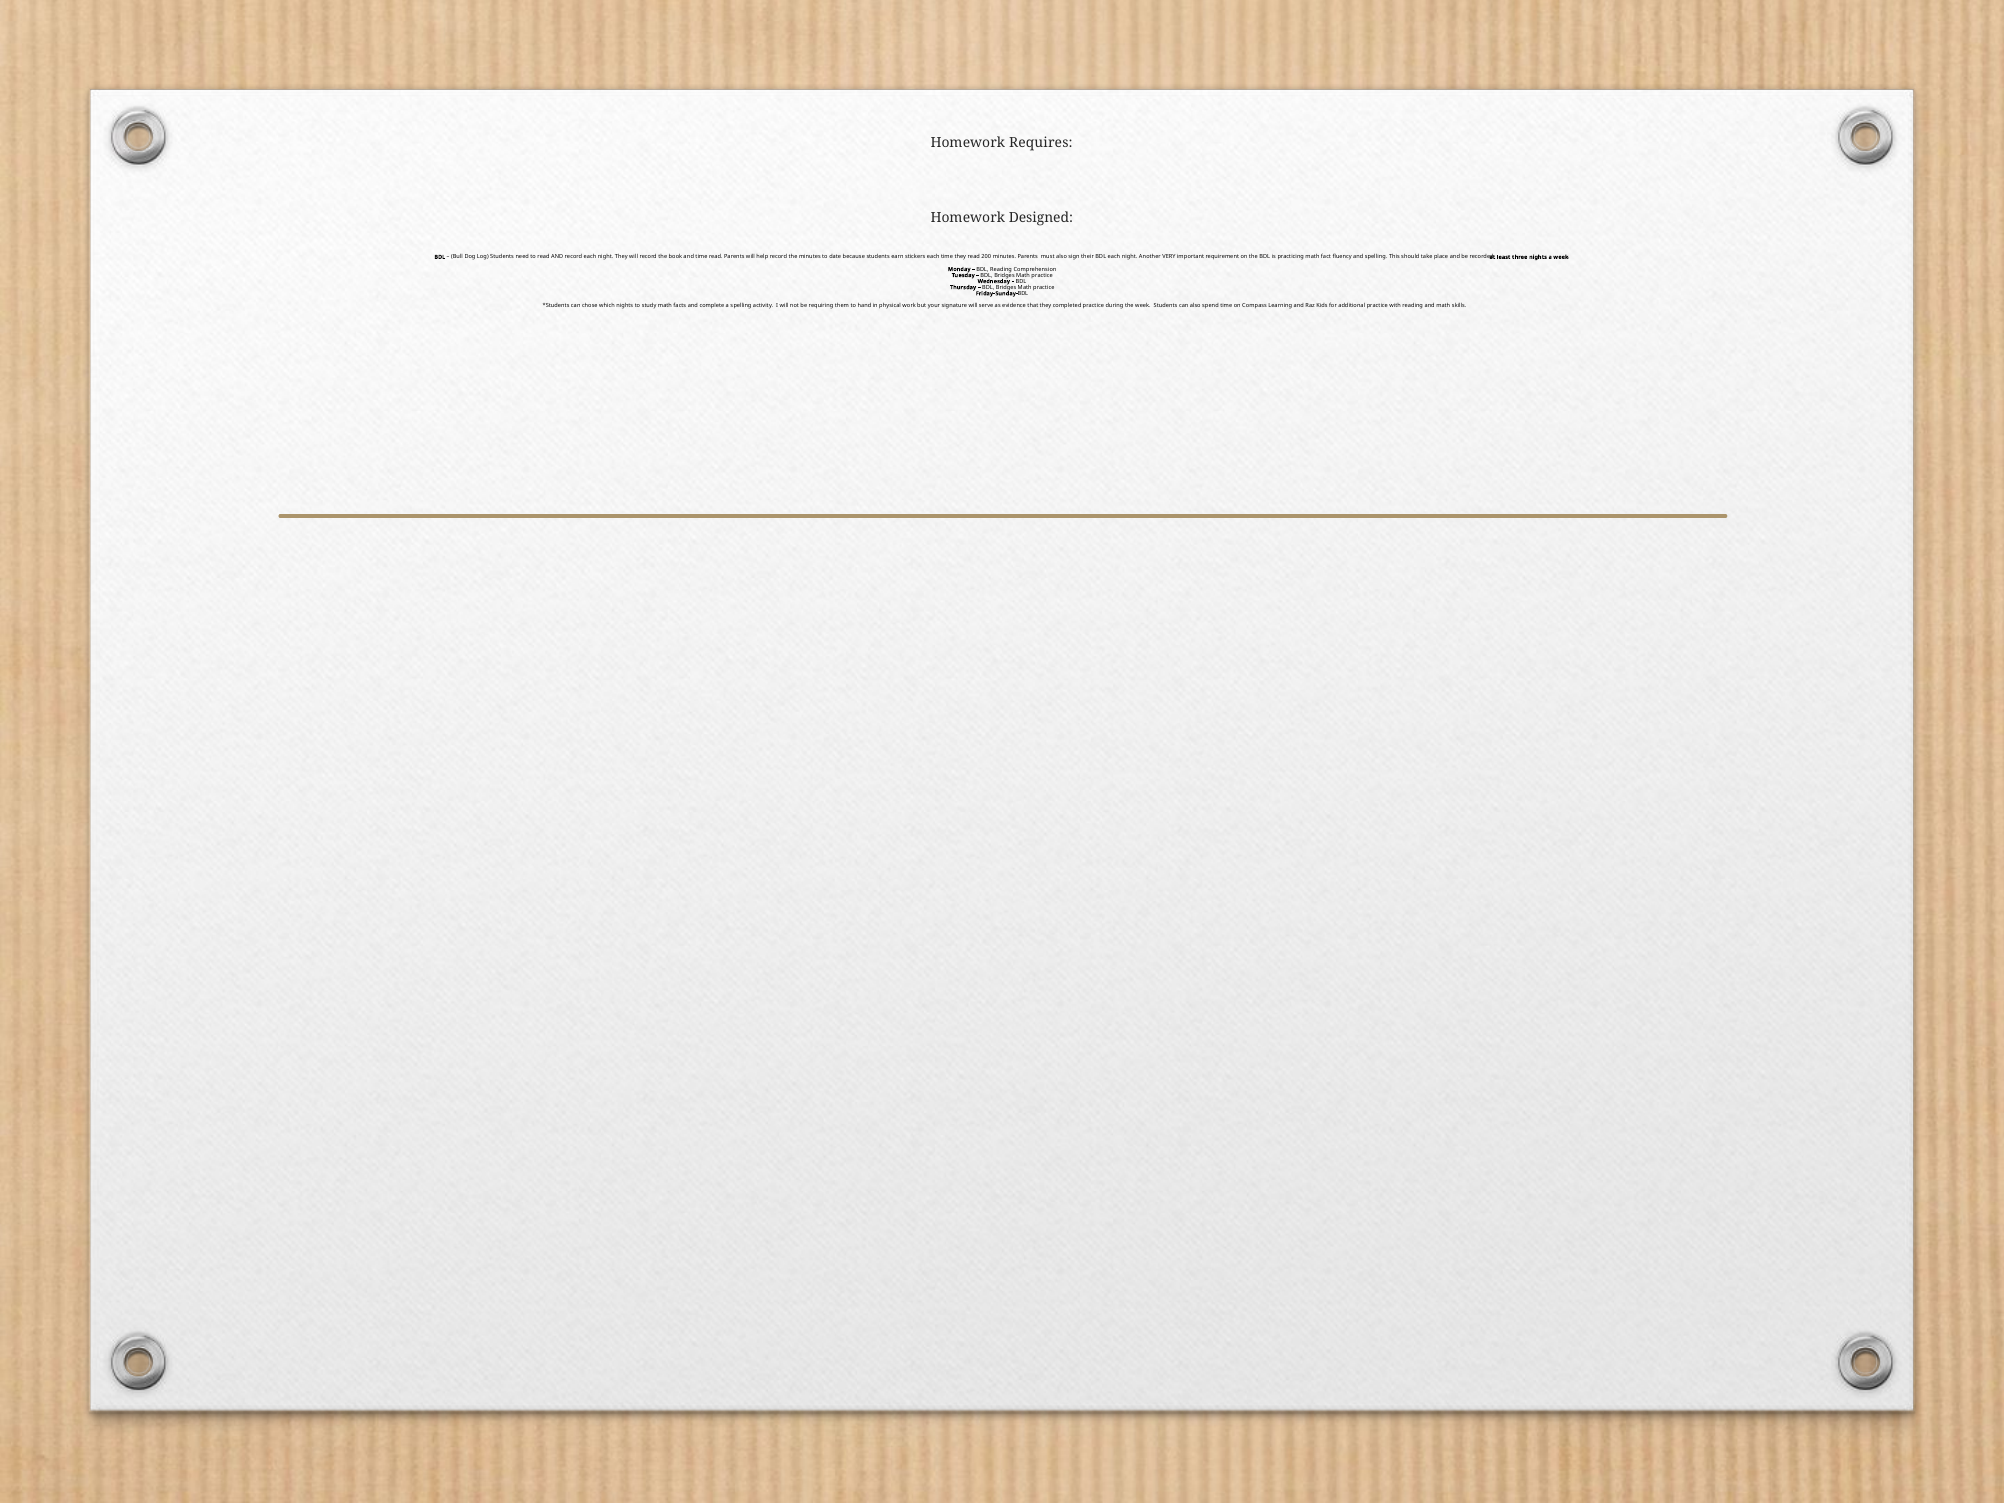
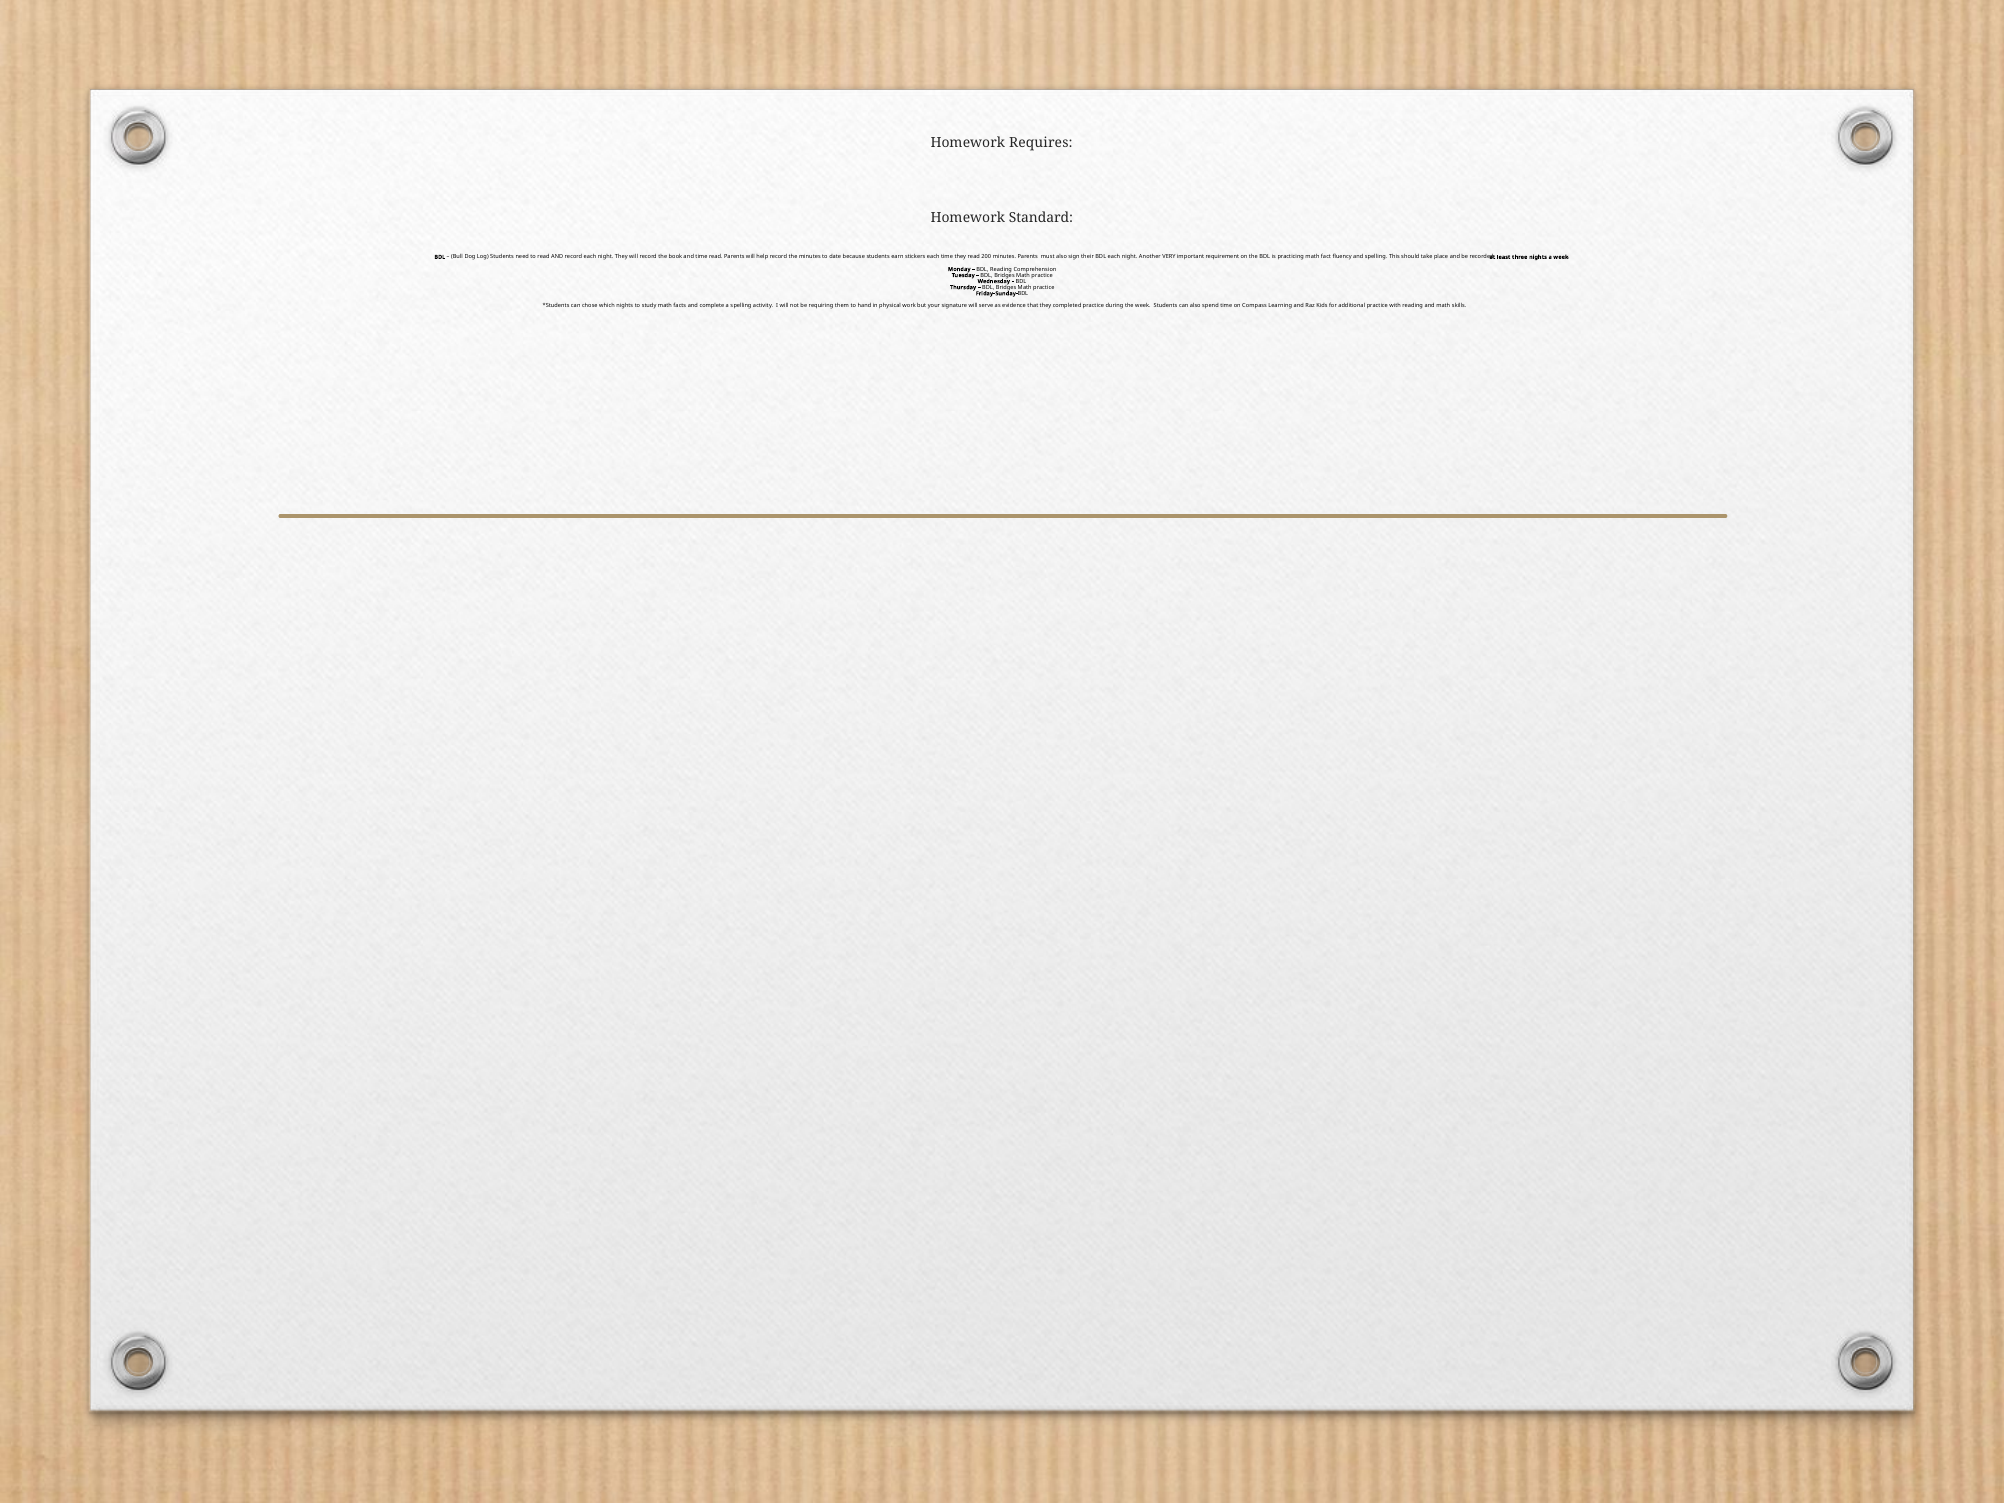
Designed: Designed -> Standard
